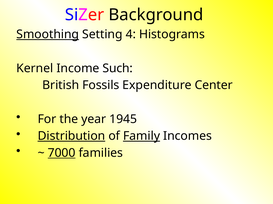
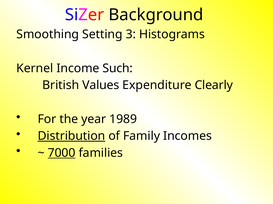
Smoothing underline: present -> none
4: 4 -> 3
Fossils: Fossils -> Values
Center: Center -> Clearly
1945: 1945 -> 1989
Family underline: present -> none
